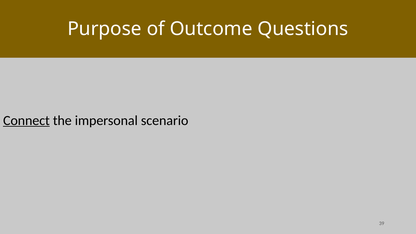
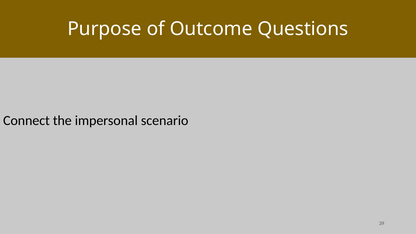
Connect underline: present -> none
